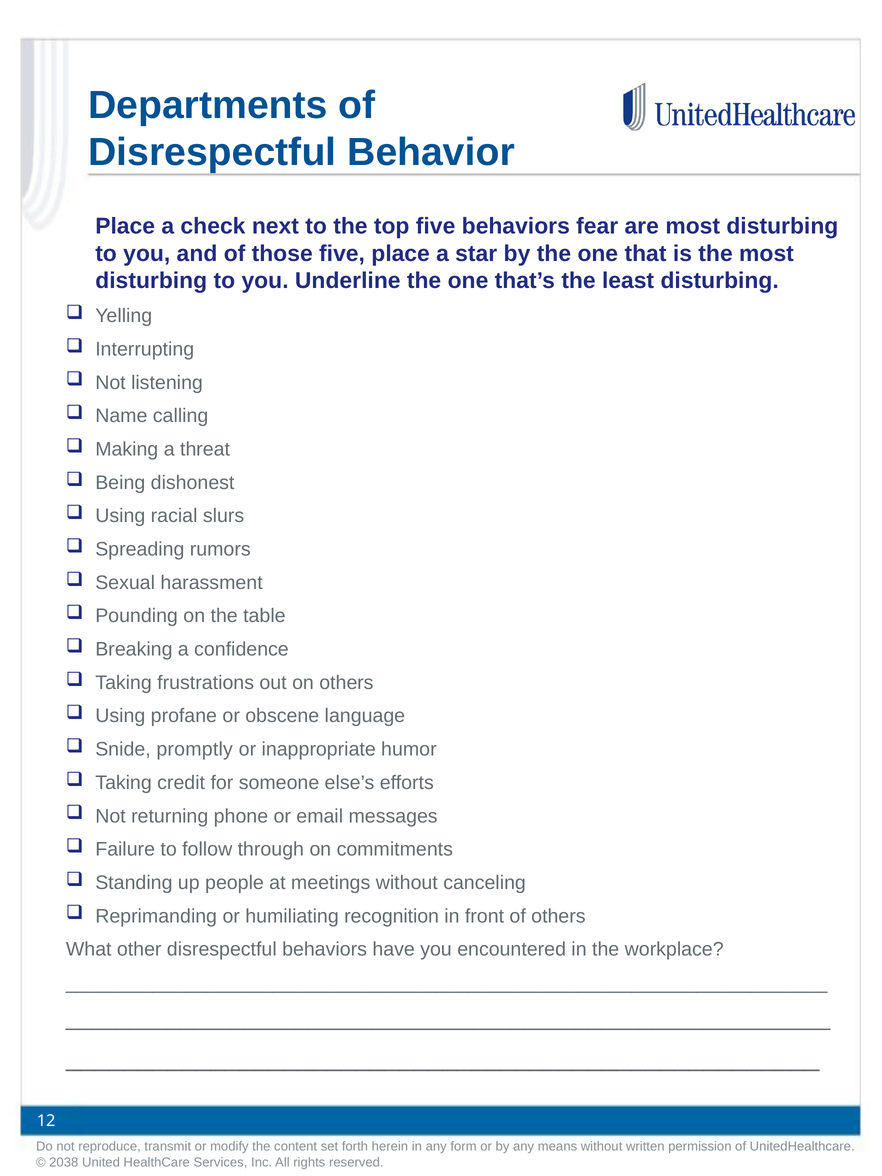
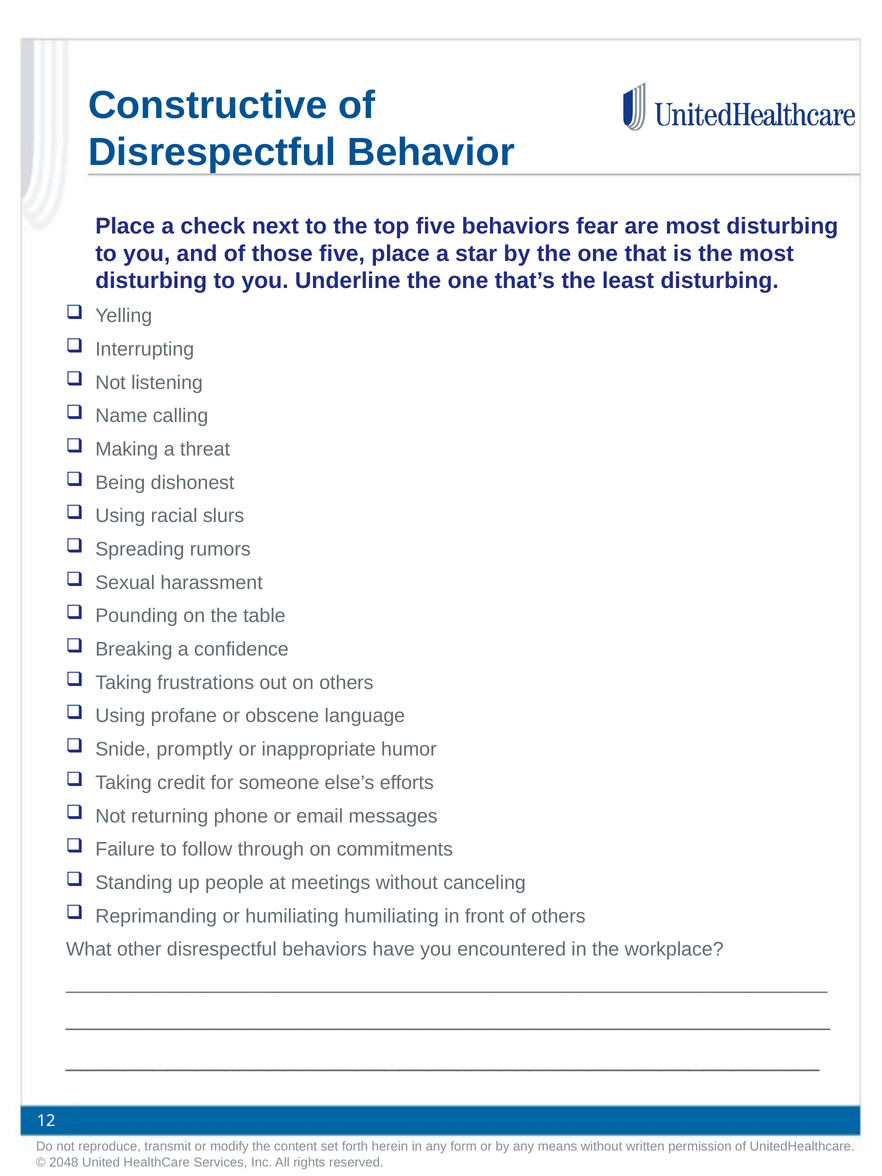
Departments: Departments -> Constructive
humiliating recognition: recognition -> humiliating
2038: 2038 -> 2048
